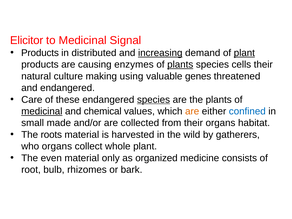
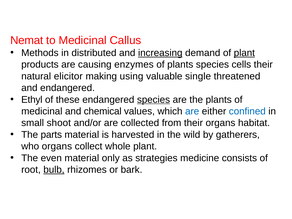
Elicitor: Elicitor -> Nemat
Signal: Signal -> Callus
Products at (40, 53): Products -> Methods
plants at (180, 65) underline: present -> none
culture: culture -> elicitor
genes: genes -> single
Care: Care -> Ethyl
medicinal at (42, 111) underline: present -> none
are at (192, 111) colour: orange -> blue
made: made -> shoot
roots: roots -> parts
organized: organized -> strategies
bulb underline: none -> present
